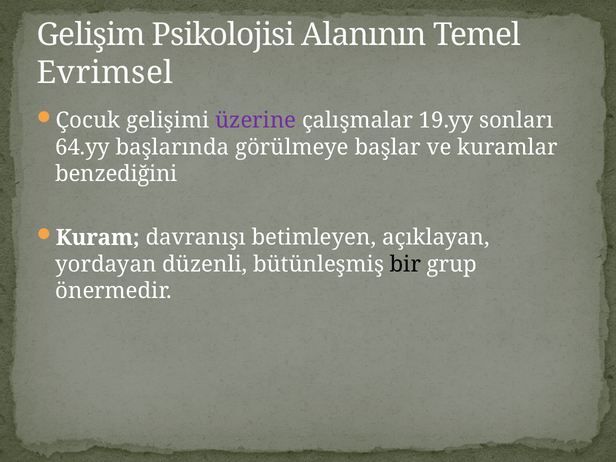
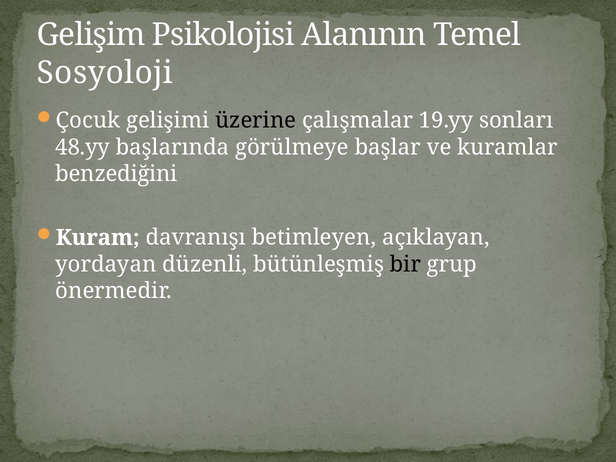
Evrimsel: Evrimsel -> Sosyoloji
üzerine colour: purple -> black
64.yy: 64.yy -> 48.yy
